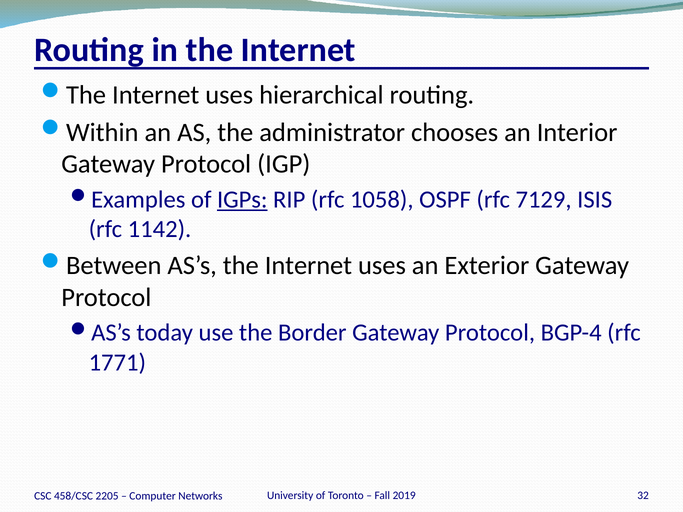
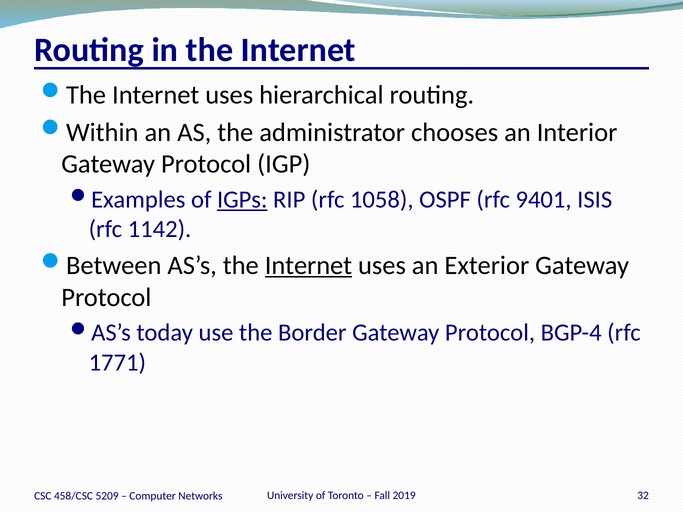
7129: 7129 -> 9401
Internet at (308, 266) underline: none -> present
2205: 2205 -> 5209
